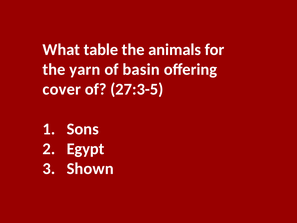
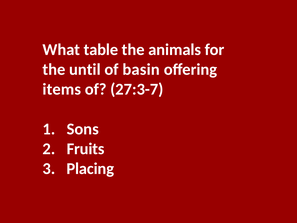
yarn: yarn -> until
cover: cover -> items
27:3-5: 27:3-5 -> 27:3-7
Egypt: Egypt -> Fruits
Shown: Shown -> Placing
